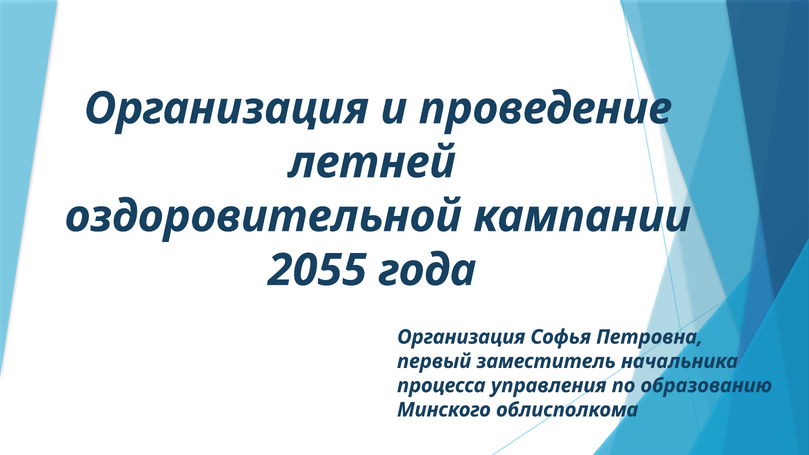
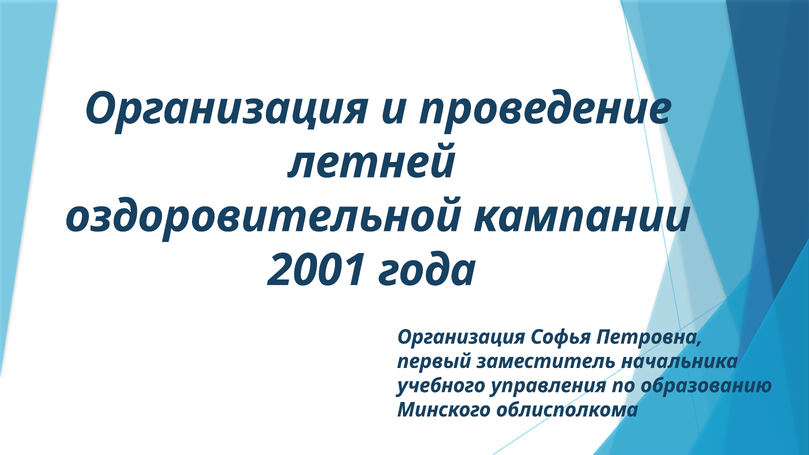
2055: 2055 -> 2001
процесса: процесса -> учебного
